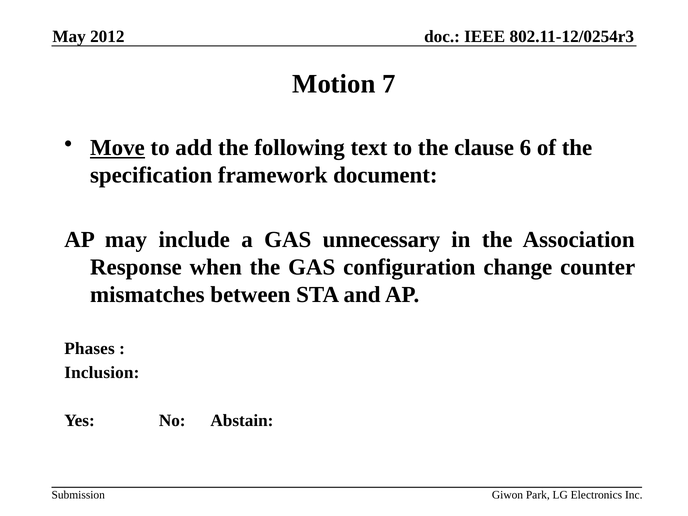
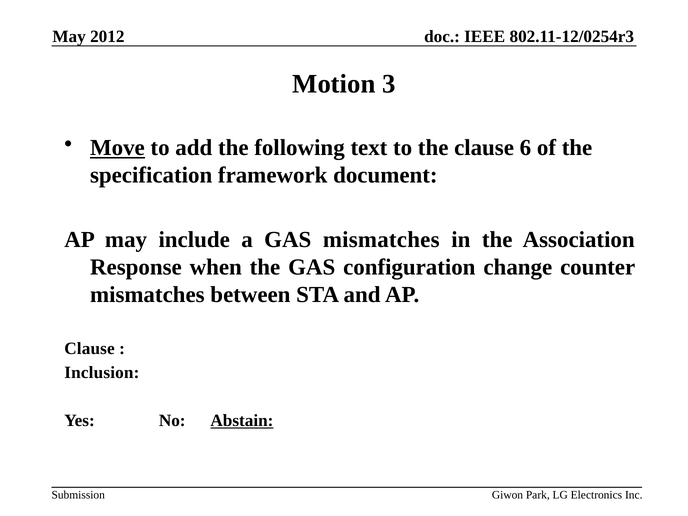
7: 7 -> 3
GAS unnecessary: unnecessary -> mismatches
Phases at (89, 348): Phases -> Clause
Abstain underline: none -> present
